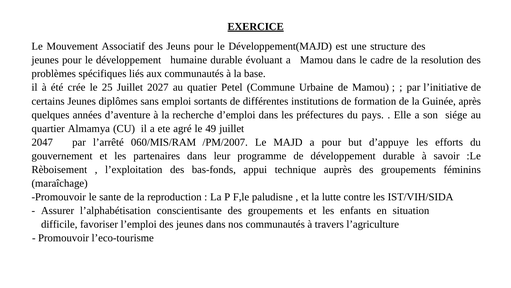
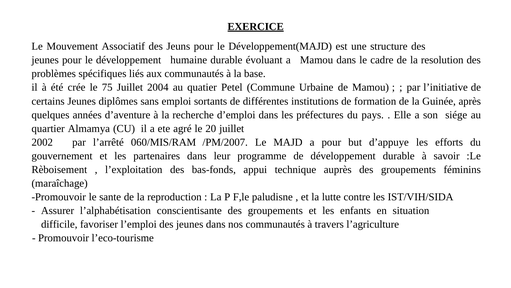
25: 25 -> 75
2027: 2027 -> 2004
49: 49 -> 20
2047: 2047 -> 2002
